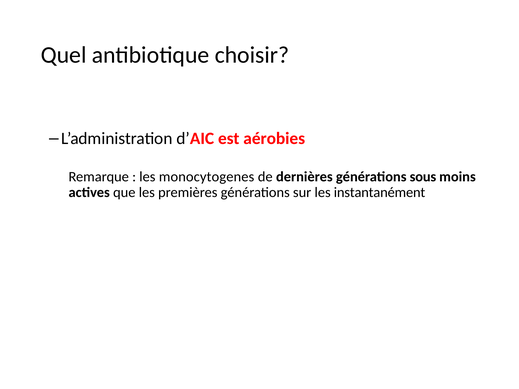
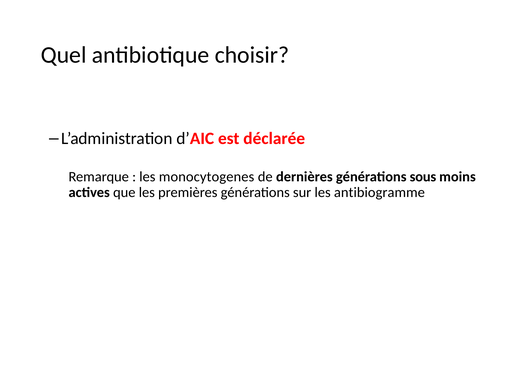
aérobies: aérobies -> déclarée
instantanément: instantanément -> antibiogramme
